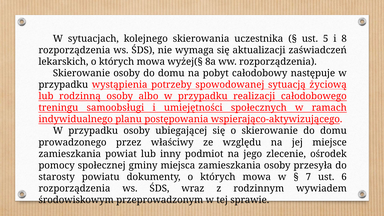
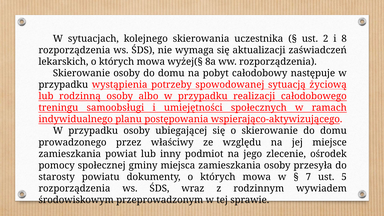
5: 5 -> 2
6: 6 -> 5
